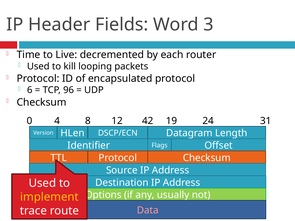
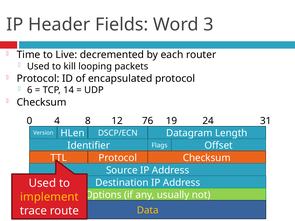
96: 96 -> 14
42: 42 -> 76
Data colour: pink -> yellow
